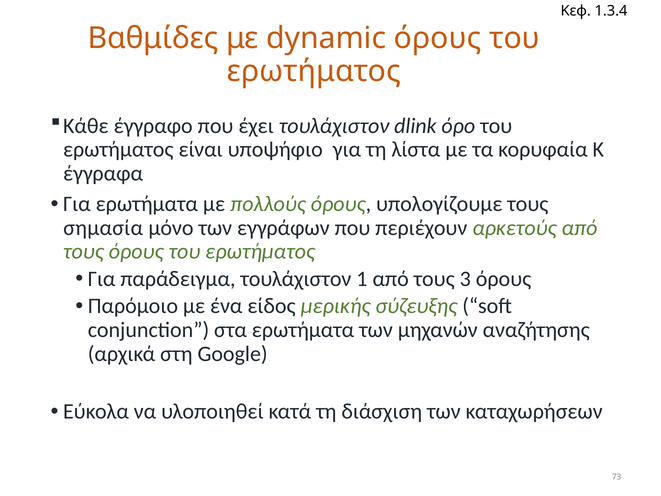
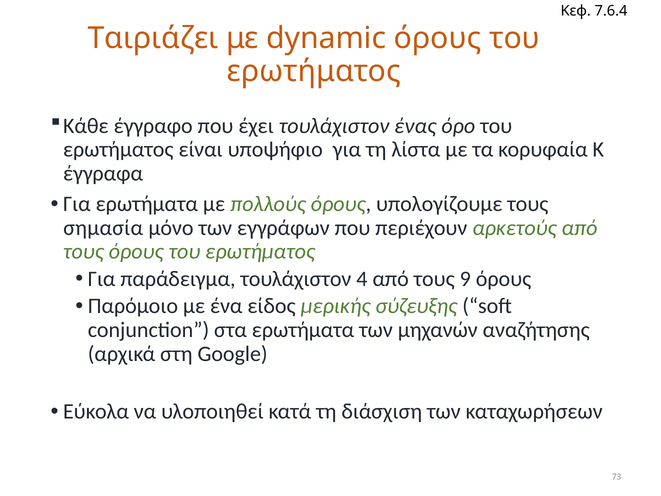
1.3.4: 1.3.4 -> 7.6.4
Βαθμίδες: Βαθμίδες -> Ταιριάζει
dlink: dlink -> ένας
1: 1 -> 4
3: 3 -> 9
